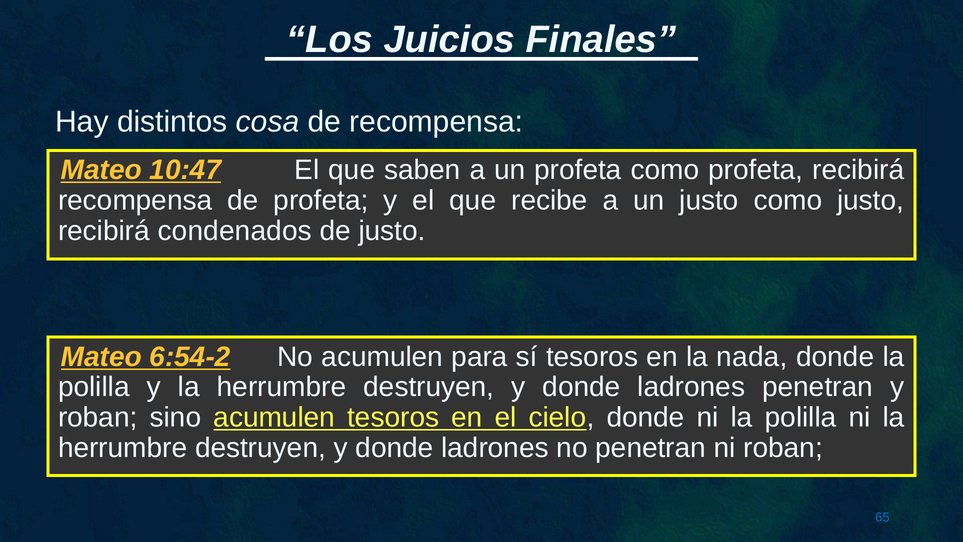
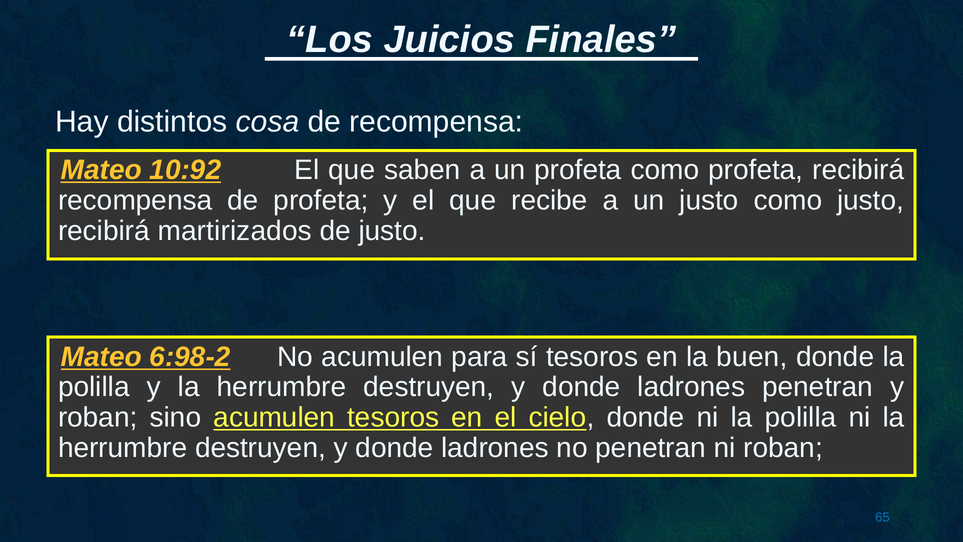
10:47: 10:47 -> 10:92
condenados: condenados -> martirizados
6:54-2: 6:54-2 -> 6:98-2
nada: nada -> buen
